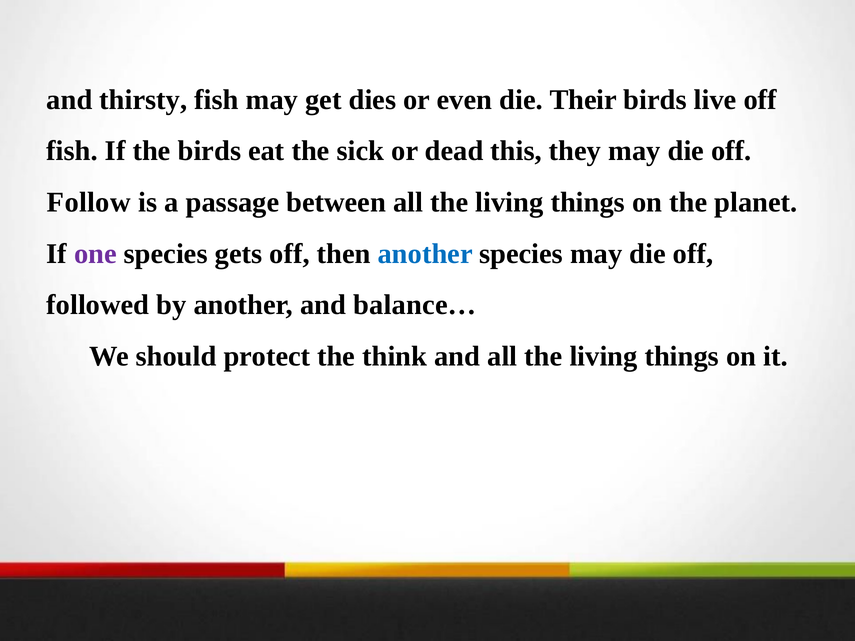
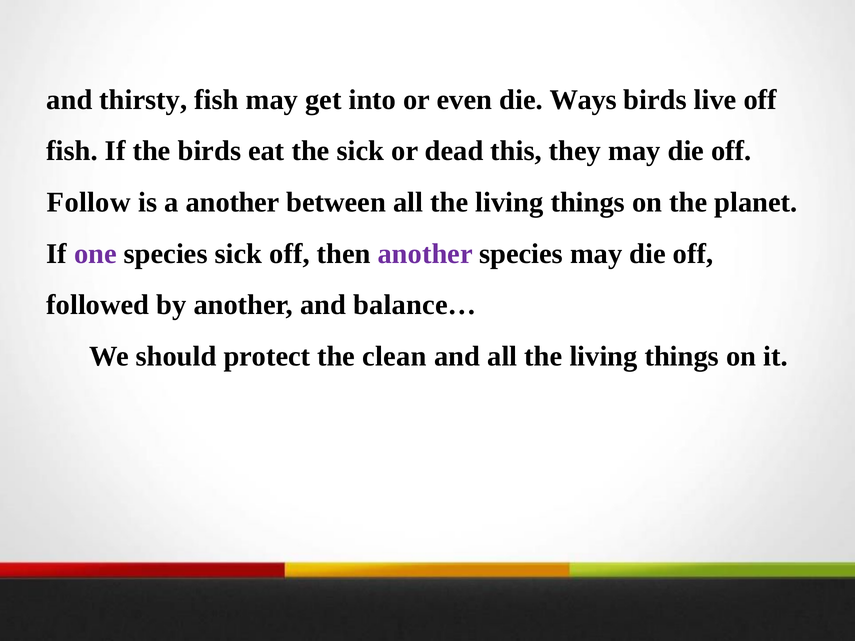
dies: dies -> into
Their: Their -> Ways
a passage: passage -> another
species gets: gets -> sick
another at (425, 254) colour: blue -> purple
think: think -> clean
